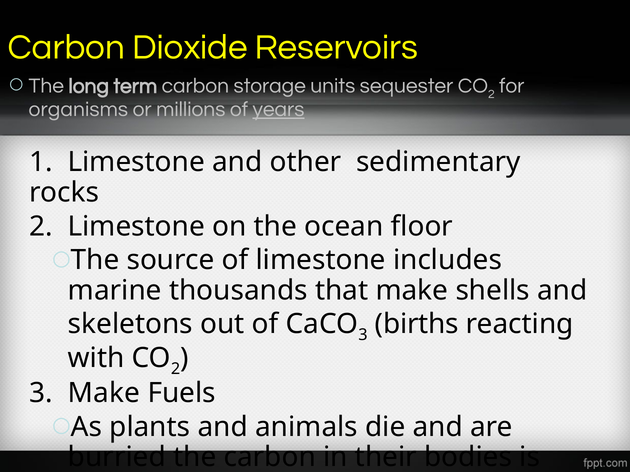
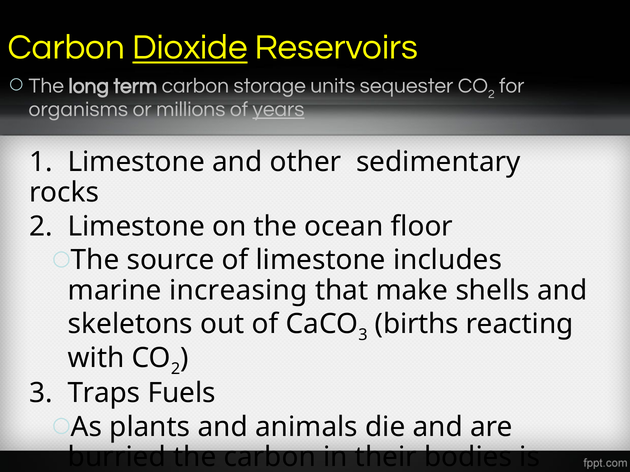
Dioxide underline: none -> present
thousands: thousands -> increasing
3 Make: Make -> Traps
